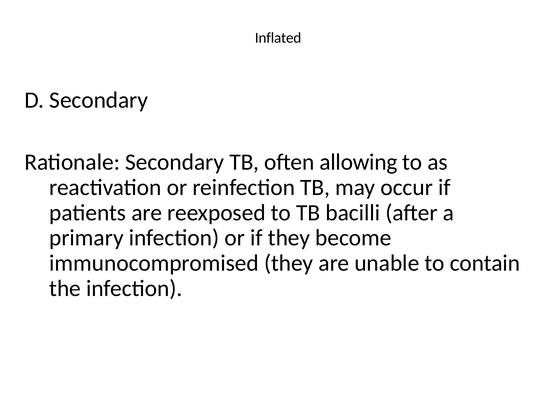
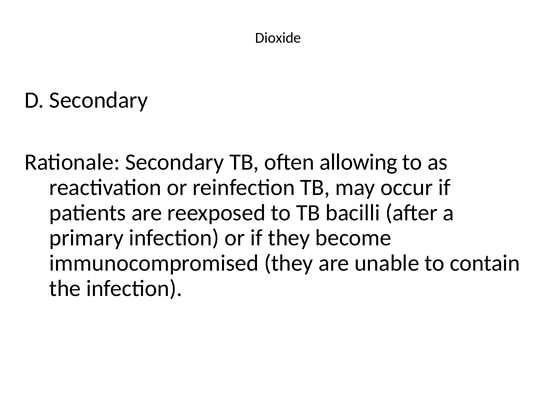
Inflated: Inflated -> Dioxide
